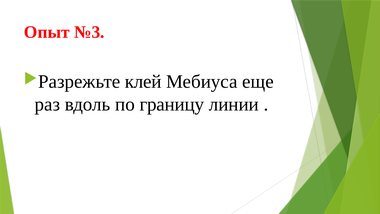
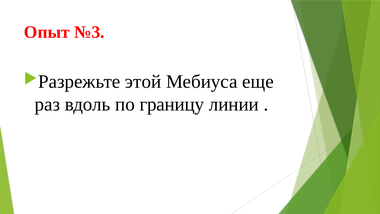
клей: клей -> этой
